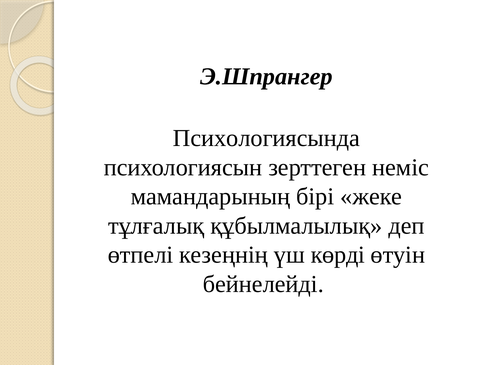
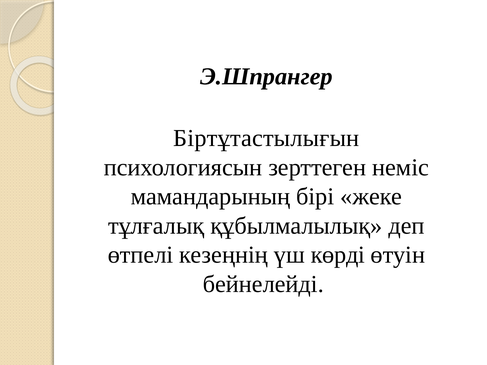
Психологиясында: Психологиясында -> Біртұтастылығын
